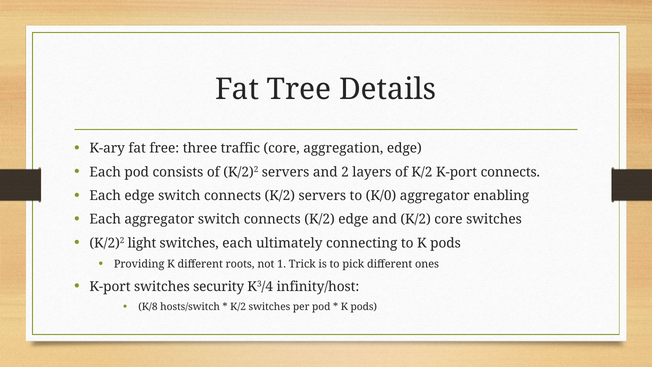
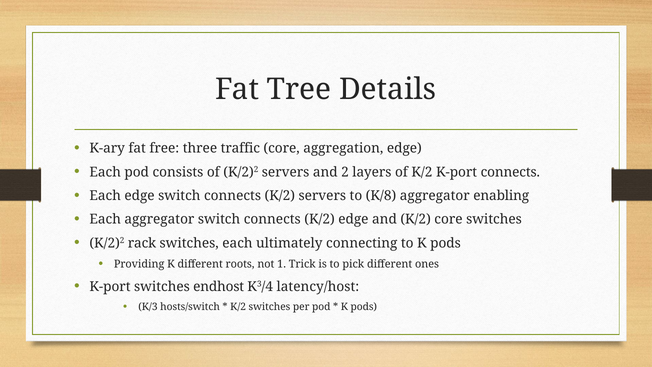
K/0: K/0 -> K/8
light: light -> rack
security: security -> endhost
infinity/host: infinity/host -> latency/host
K/8: K/8 -> K/3
